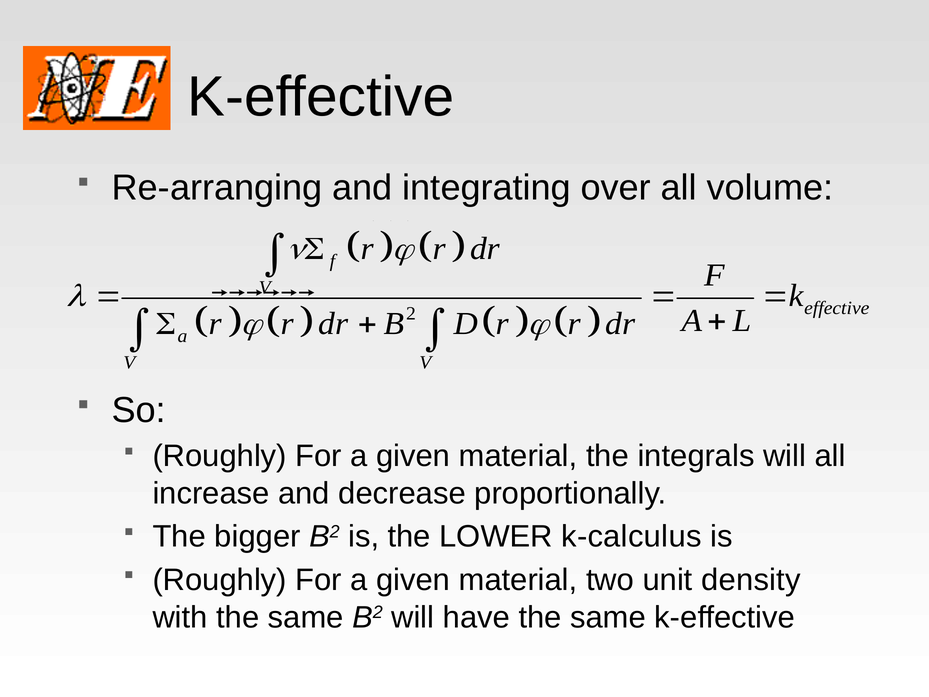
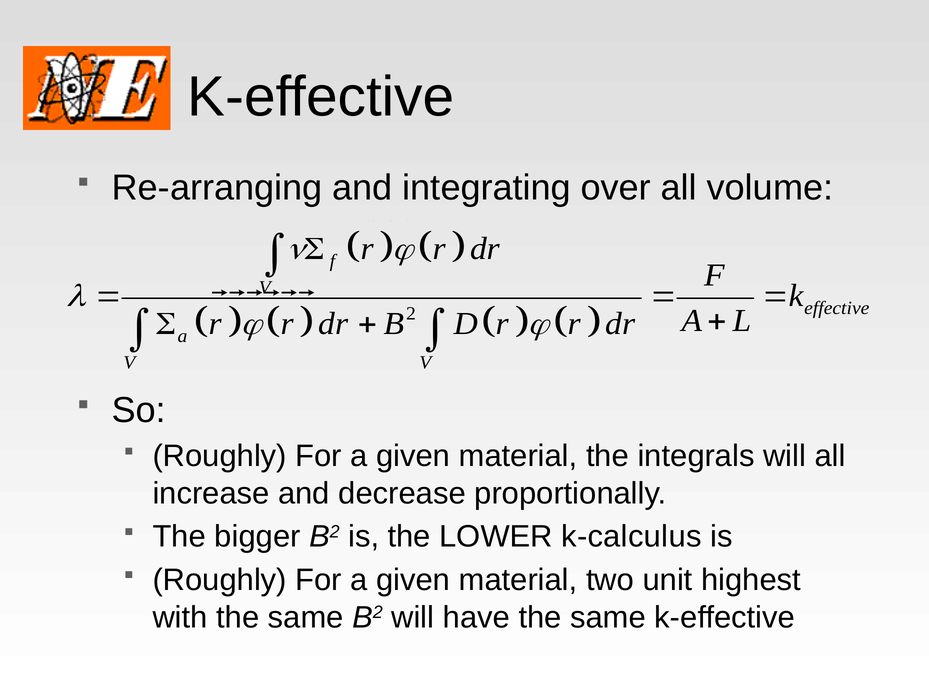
density: density -> highest
